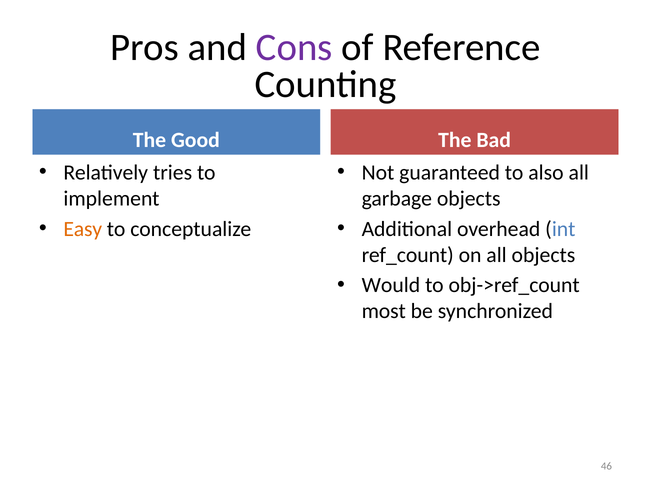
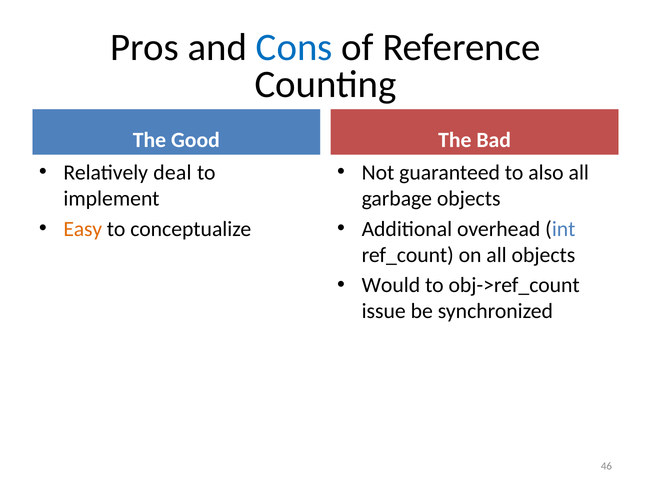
Cons colour: purple -> blue
tries: tries -> deal
most: most -> issue
